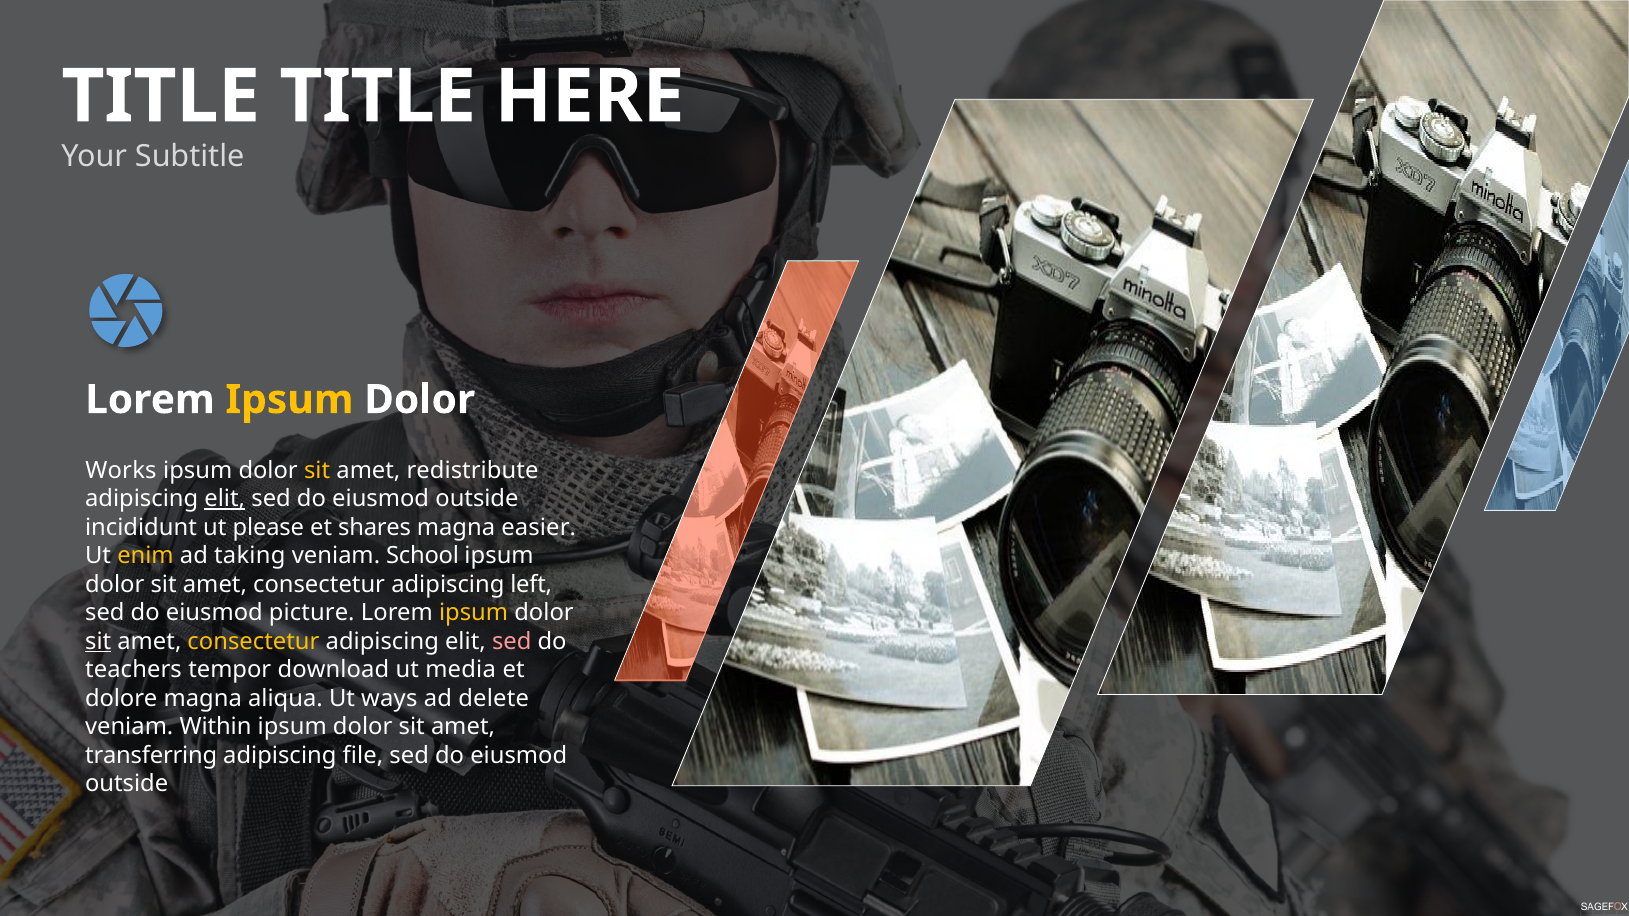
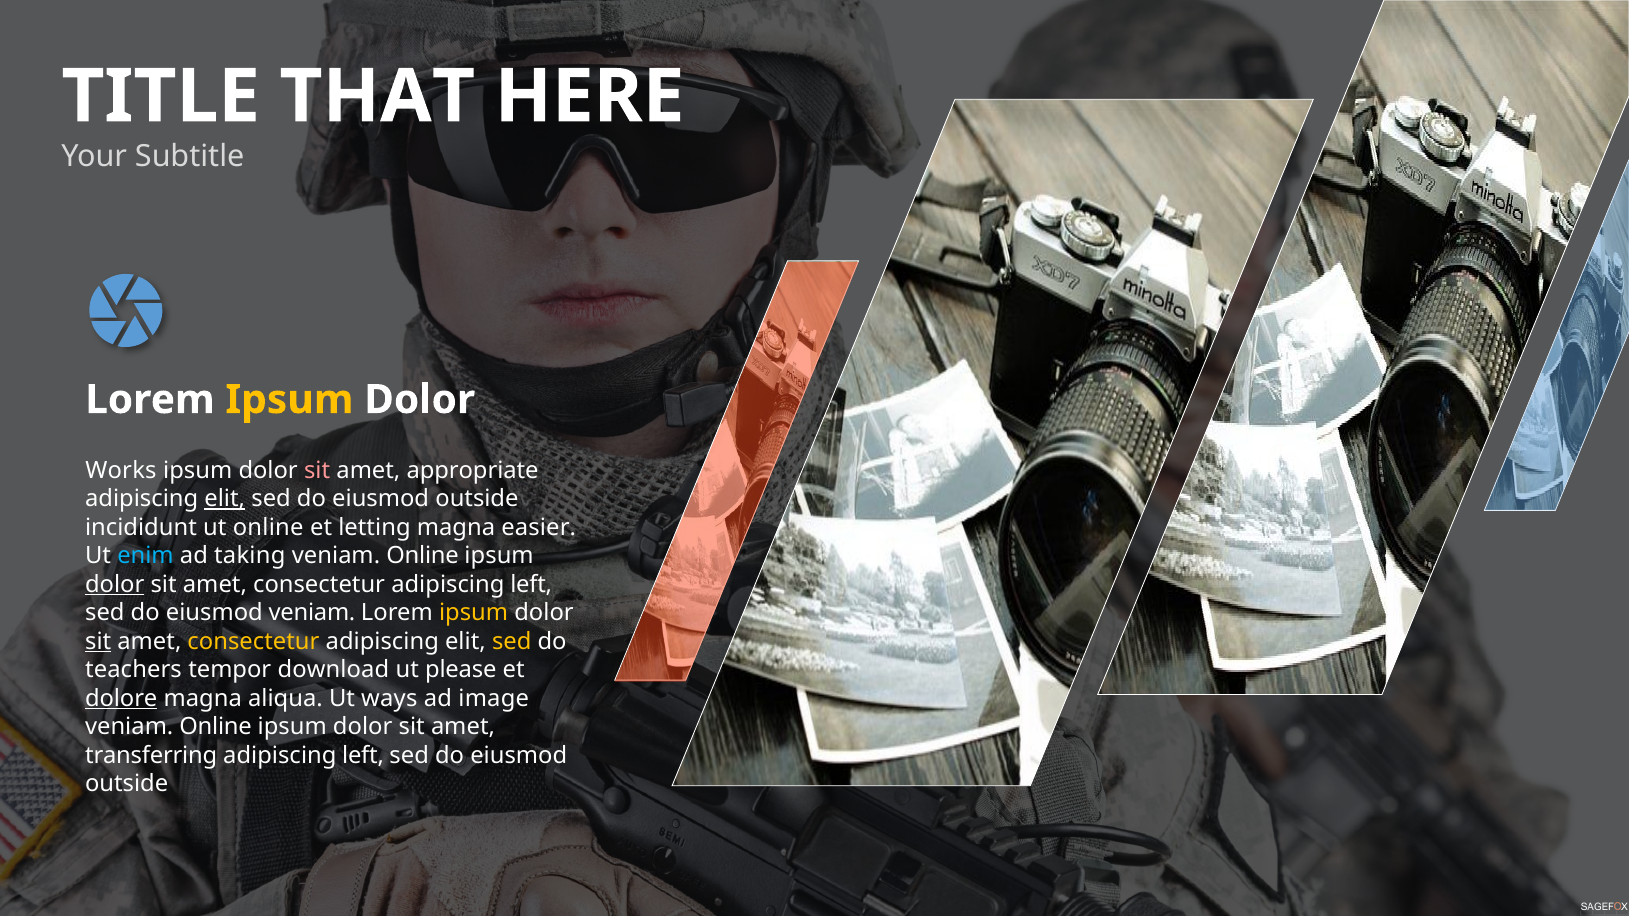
TITLE at (378, 97): TITLE -> THAT
sit at (317, 471) colour: yellow -> pink
redistribute: redistribute -> appropriate
ut please: please -> online
shares: shares -> letting
enim colour: yellow -> light blue
School at (423, 556): School -> Online
dolor at (115, 585) underline: none -> present
eiusmod picture: picture -> veniam
sed at (512, 642) colour: pink -> yellow
media: media -> please
dolore underline: none -> present
delete: delete -> image
Within at (216, 727): Within -> Online
file at (363, 756): file -> left
